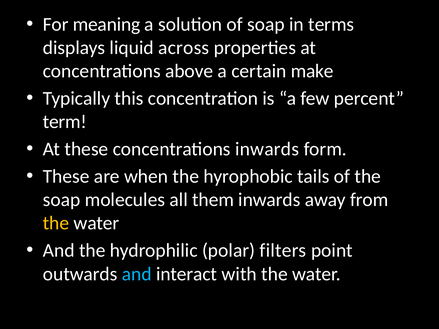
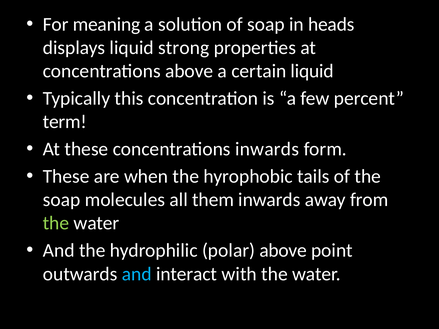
terms: terms -> heads
across: across -> strong
certain make: make -> liquid
the at (56, 223) colour: yellow -> light green
polar filters: filters -> above
